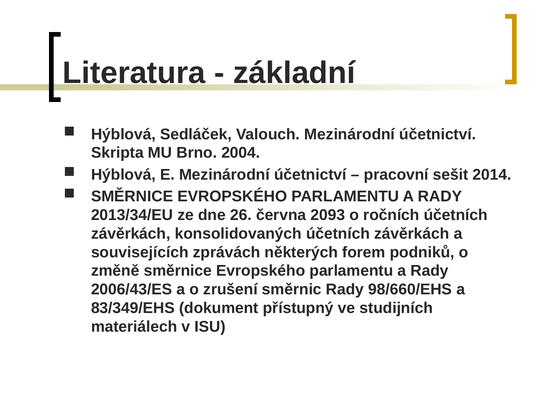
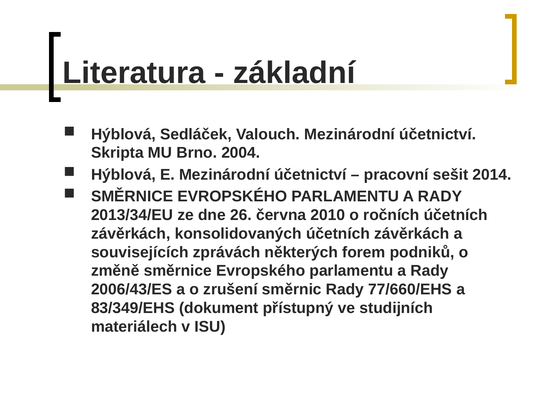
2093: 2093 -> 2010
98/660/EHS: 98/660/EHS -> 77/660/EHS
